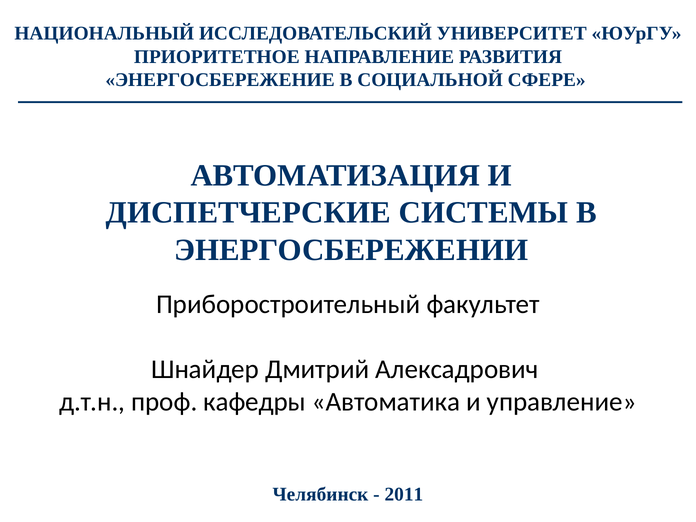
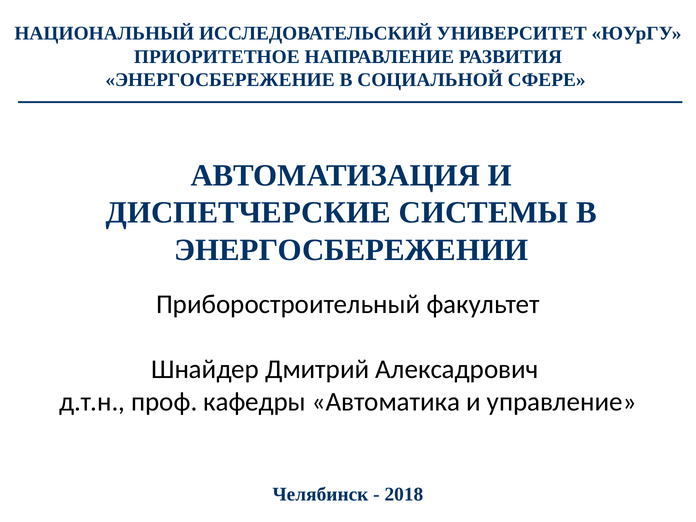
2011: 2011 -> 2018
